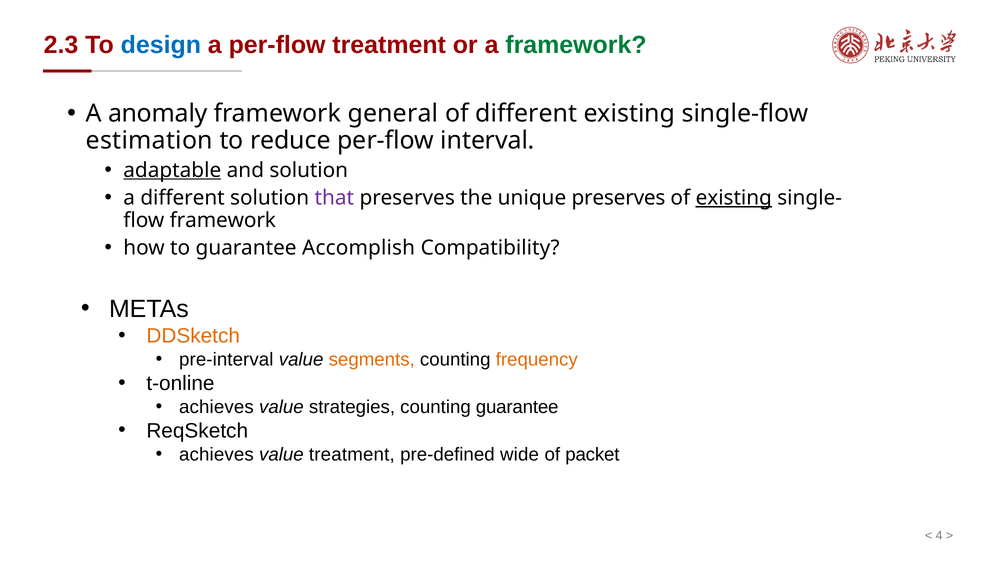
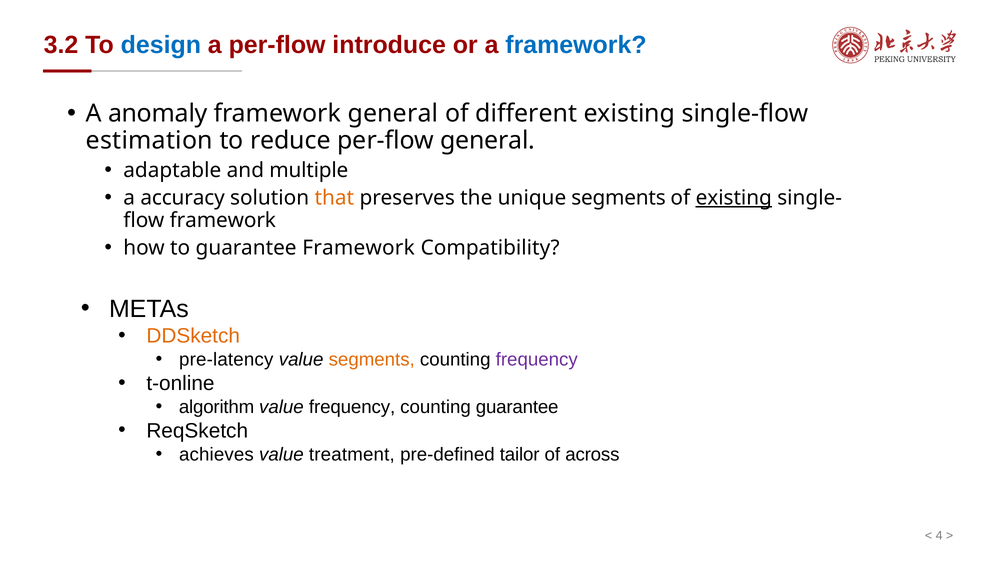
2.3: 2.3 -> 3.2
per-flow treatment: treatment -> introduce
framework at (576, 45) colour: green -> blue
per-flow interval: interval -> general
adaptable underline: present -> none
and solution: solution -> multiple
a different: different -> accuracy
that colour: purple -> orange
unique preserves: preserves -> segments
guarantee Accomplish: Accomplish -> Framework
pre-interval: pre-interval -> pre-latency
frequency at (537, 359) colour: orange -> purple
achieves at (216, 407): achieves -> algorithm
value strategies: strategies -> frequency
wide: wide -> tailor
packet: packet -> across
